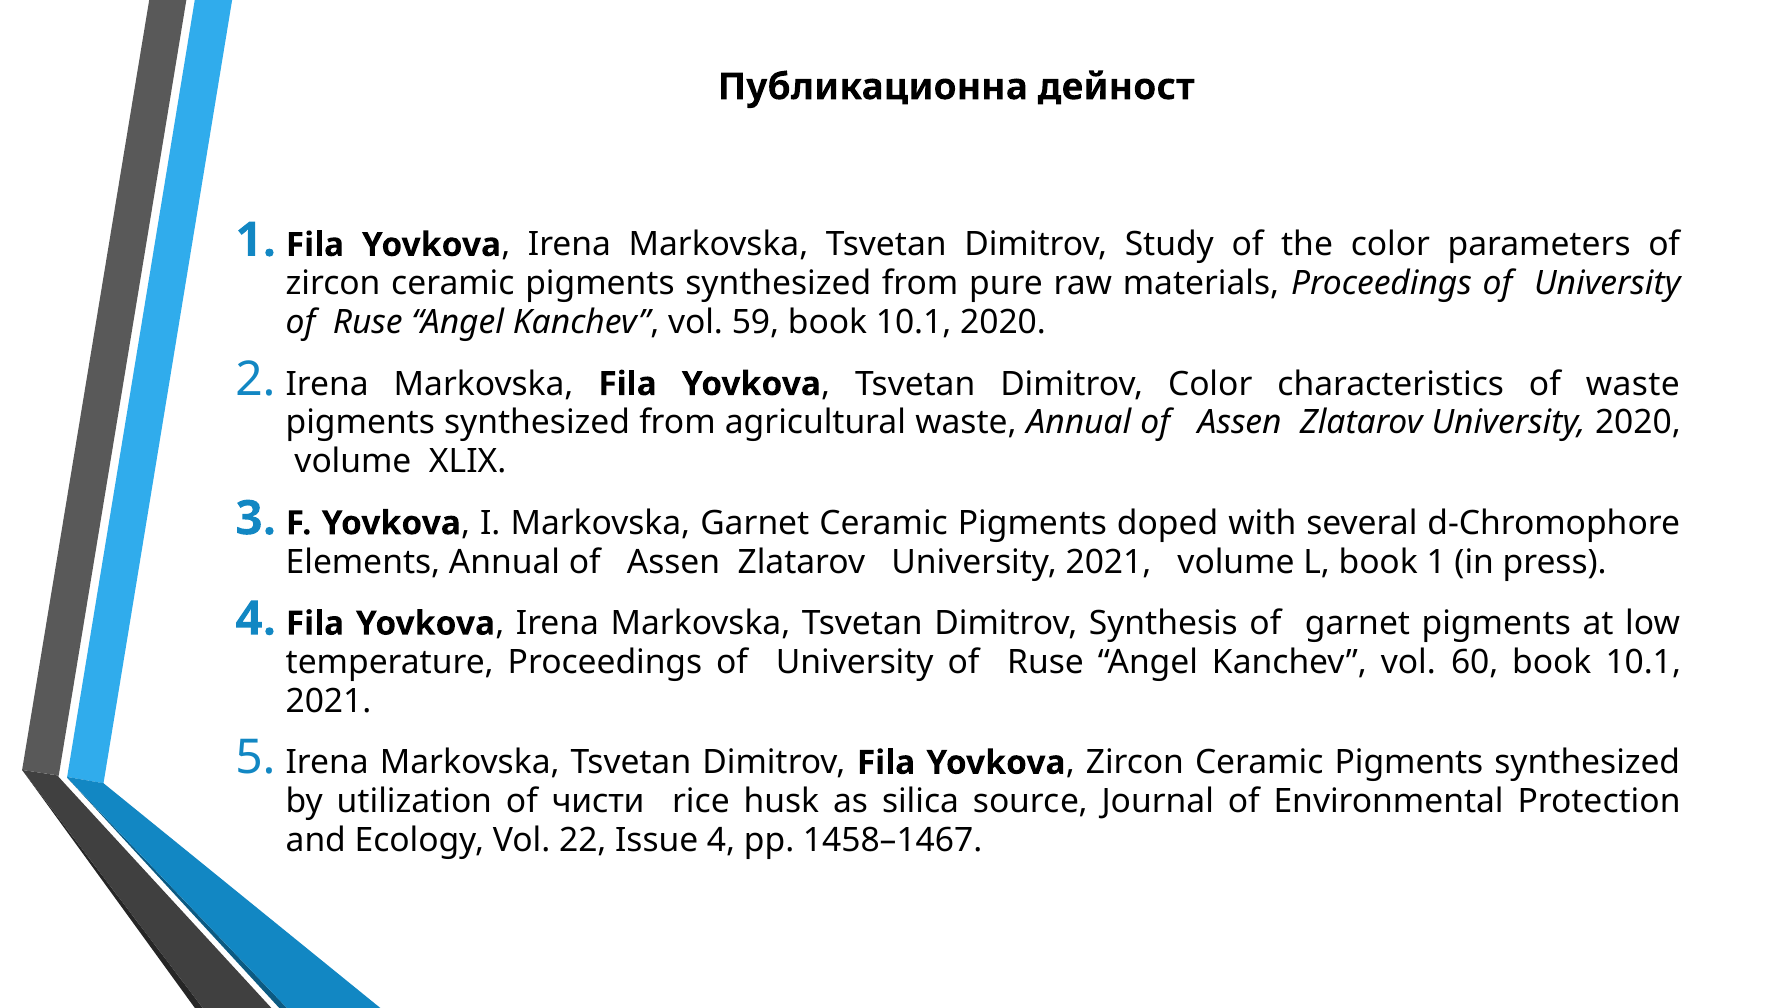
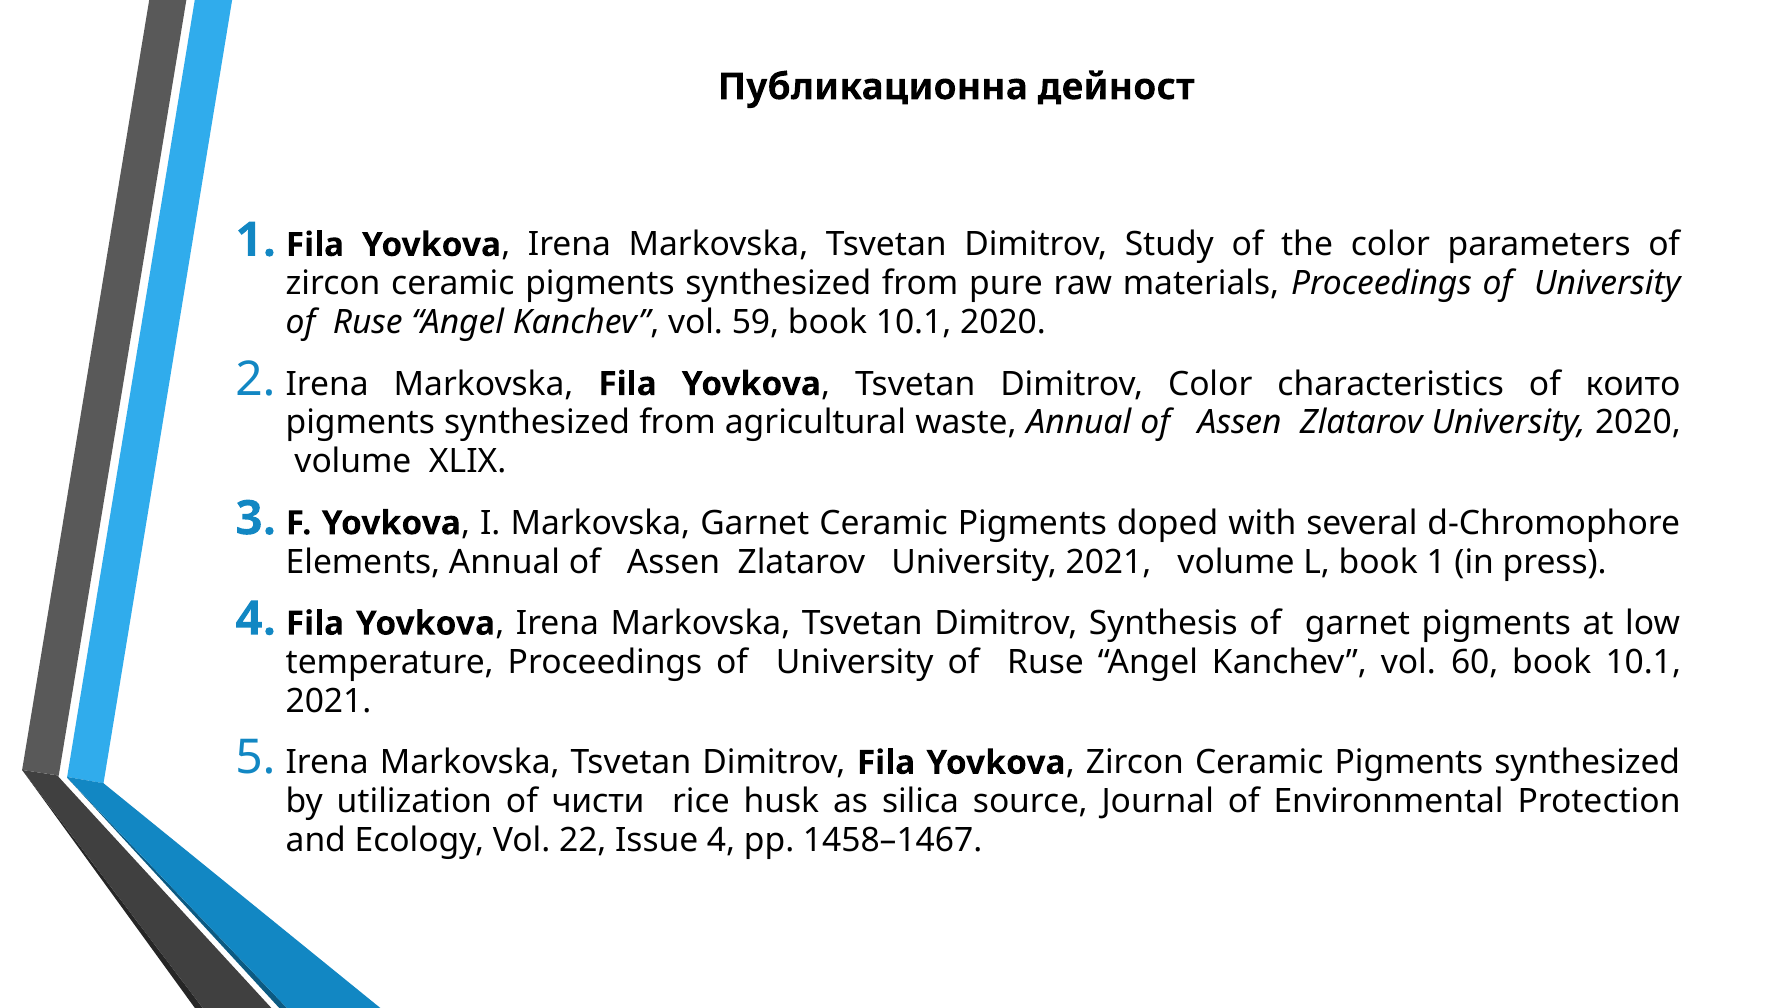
of waste: waste -> които
